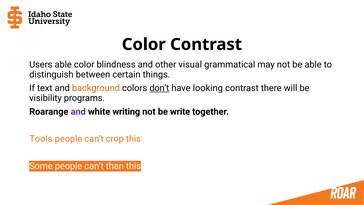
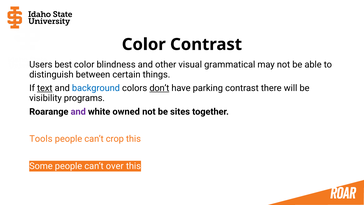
Users able: able -> best
text underline: none -> present
background colour: orange -> blue
looking: looking -> parking
writing: writing -> owned
write: write -> sites
than: than -> over
